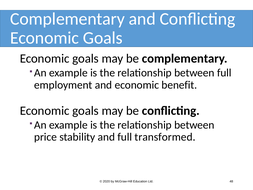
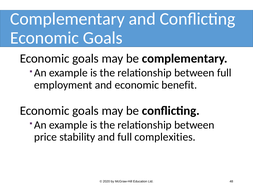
transformed: transformed -> complexities
